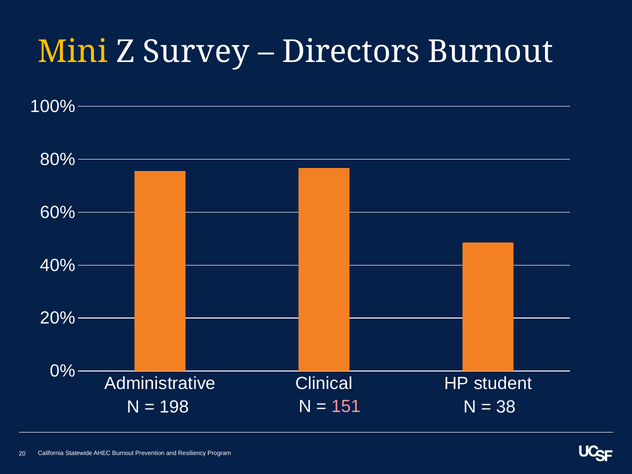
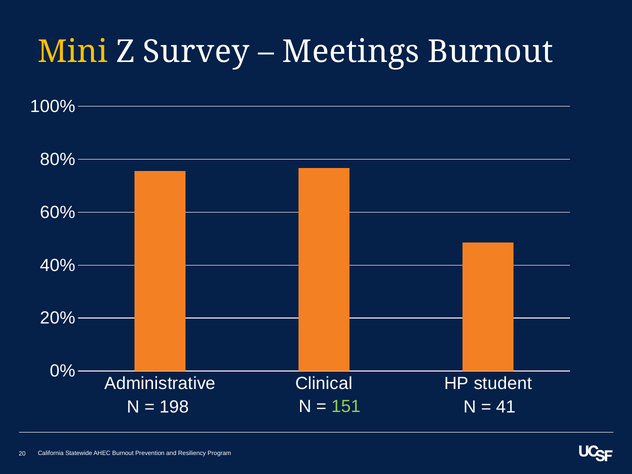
Directors: Directors -> Meetings
151 colour: pink -> light green
38: 38 -> 41
